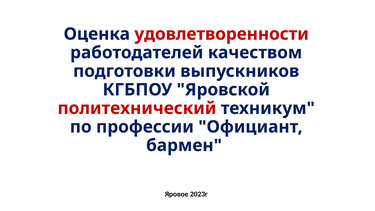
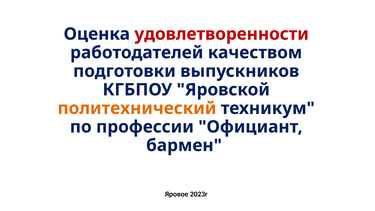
политехнический colour: red -> orange
